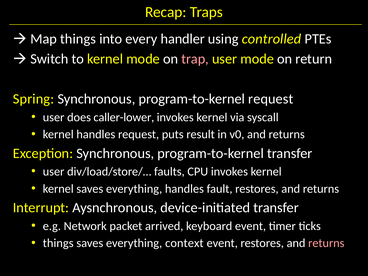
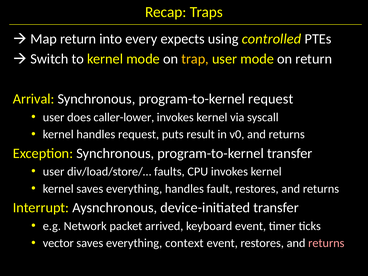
Map things: things -> return
handler: handler -> expects
trap colour: pink -> yellow
Spring: Spring -> Arrival
things at (58, 243): things -> vector
